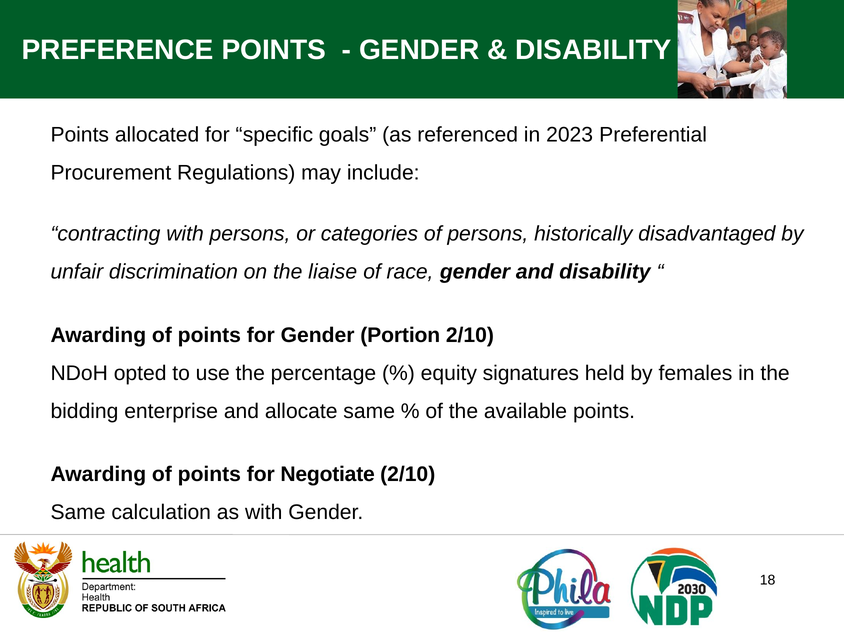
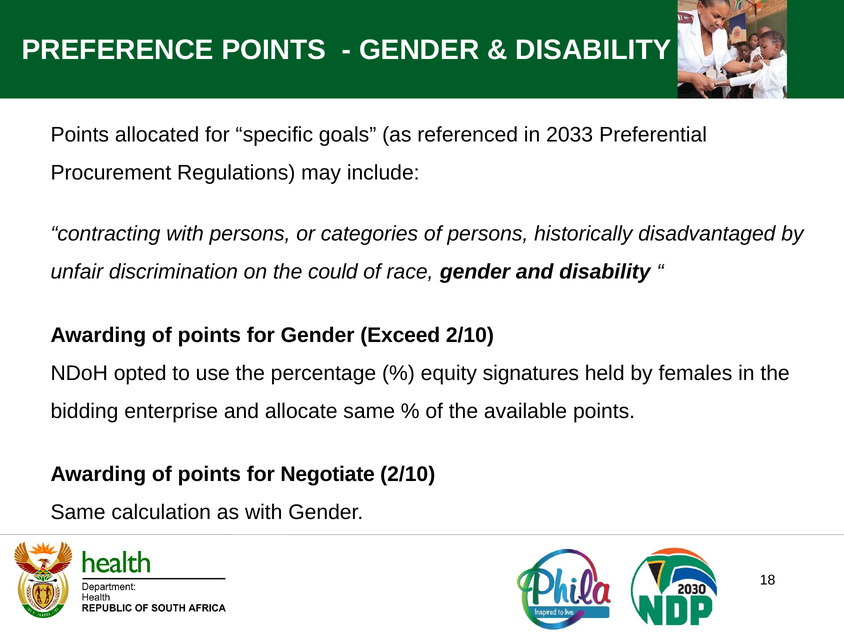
2023: 2023 -> 2033
liaise: liaise -> could
Portion: Portion -> Exceed
